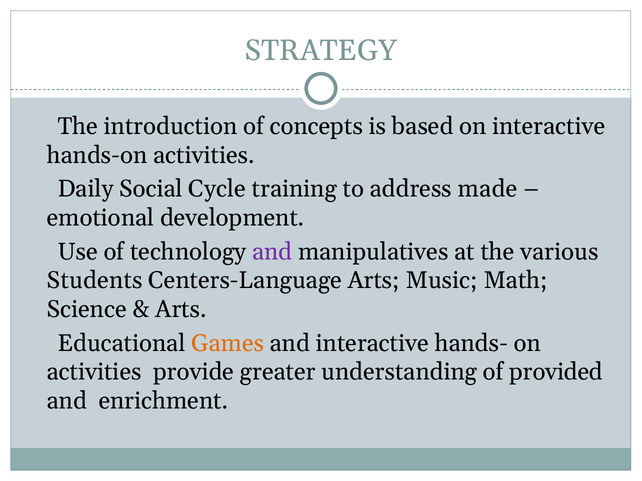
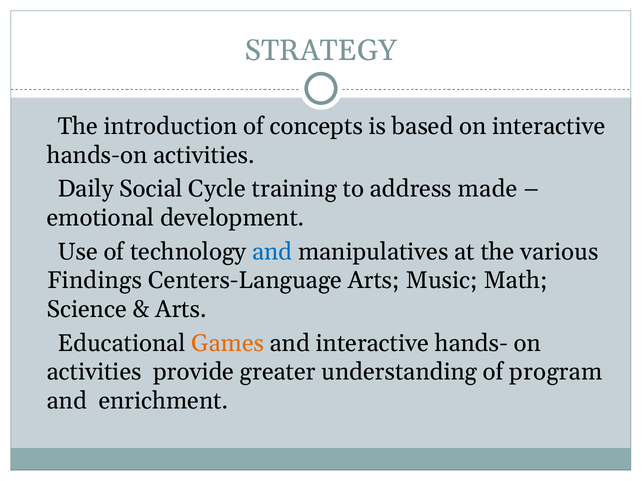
and at (272, 252) colour: purple -> blue
Students: Students -> Findings
provided: provided -> program
